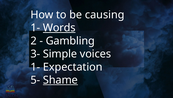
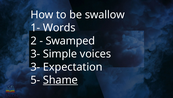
causing: causing -> swallow
Words underline: present -> none
Gambling: Gambling -> Swamped
1- at (35, 67): 1- -> 3-
